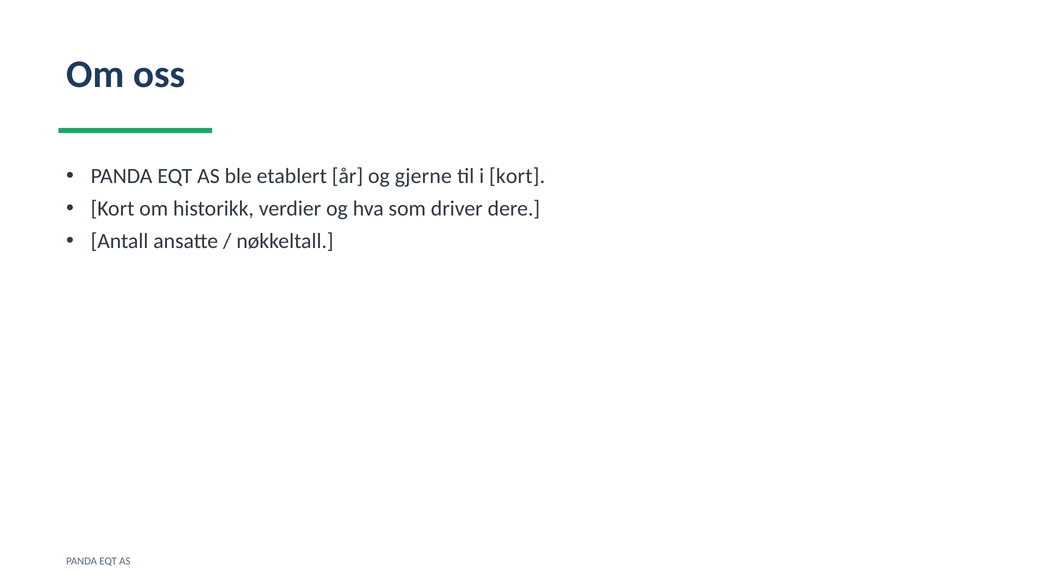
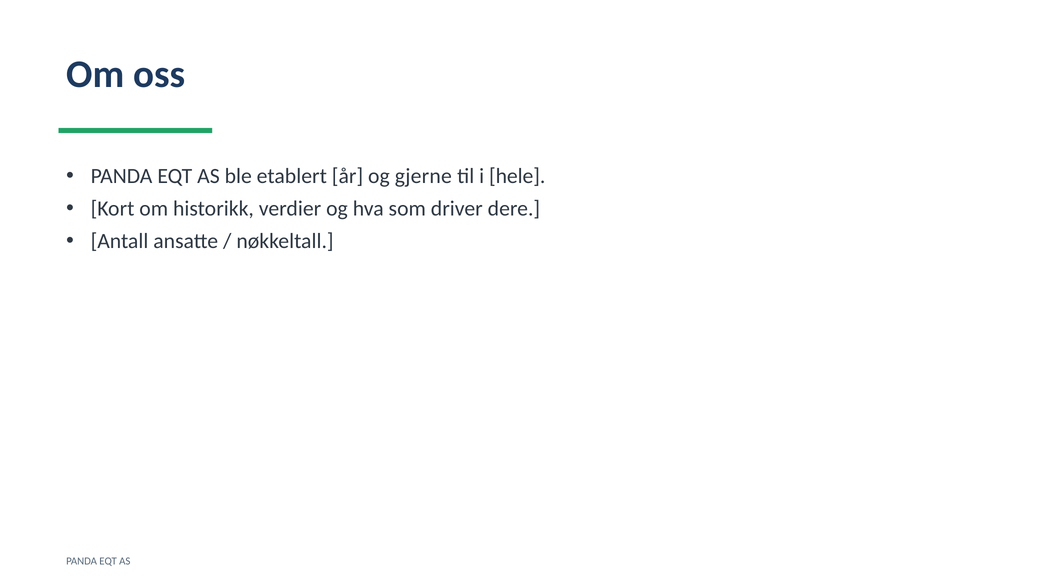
i kort: kort -> hele
